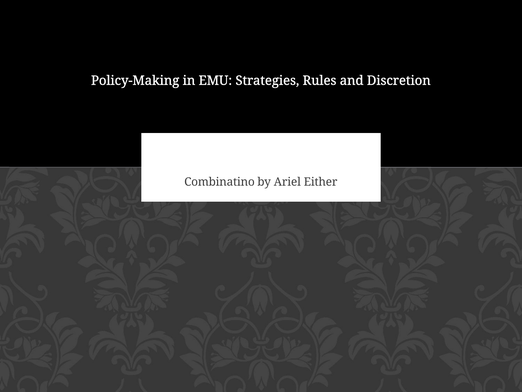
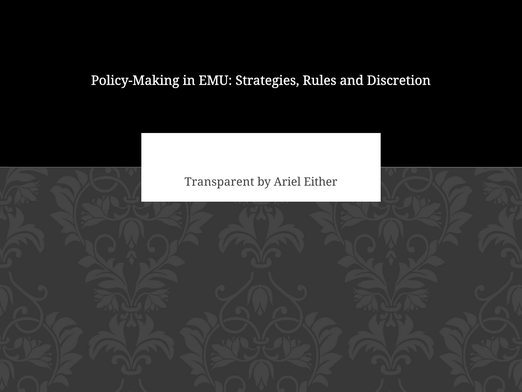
Combinatino: Combinatino -> Transparent
